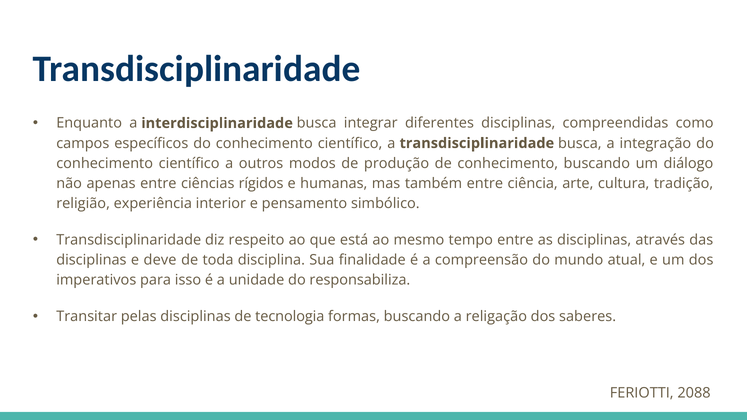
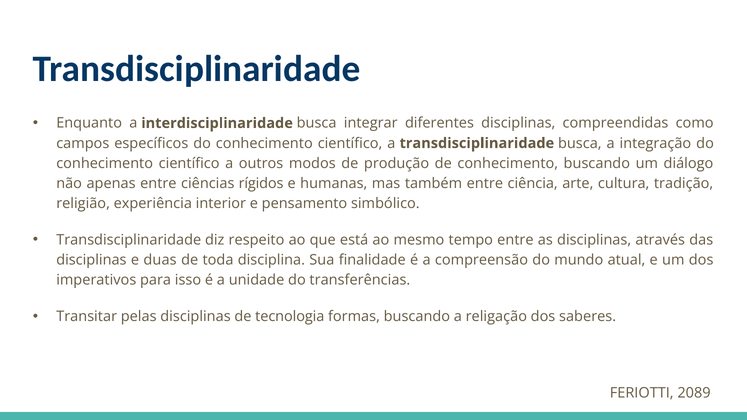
deve: deve -> duas
responsabiliza: responsabiliza -> transferências
2088: 2088 -> 2089
